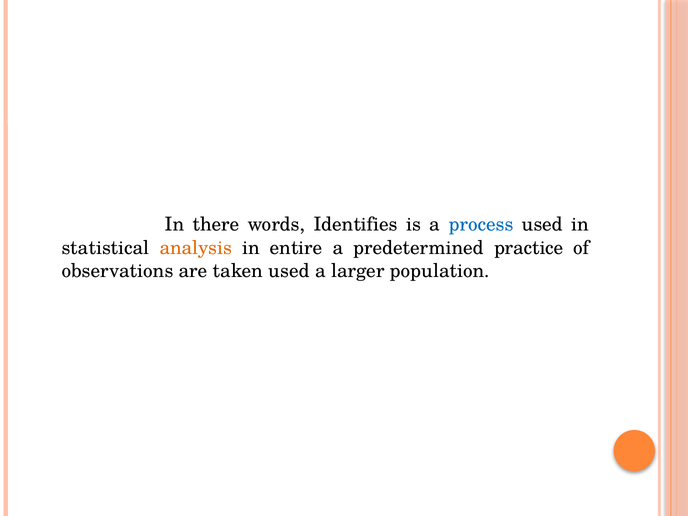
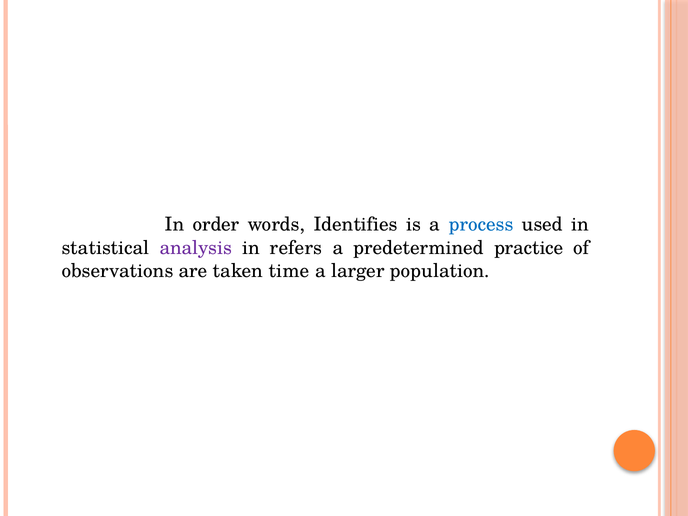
there: there -> order
analysis colour: orange -> purple
entire: entire -> refers
taken used: used -> time
